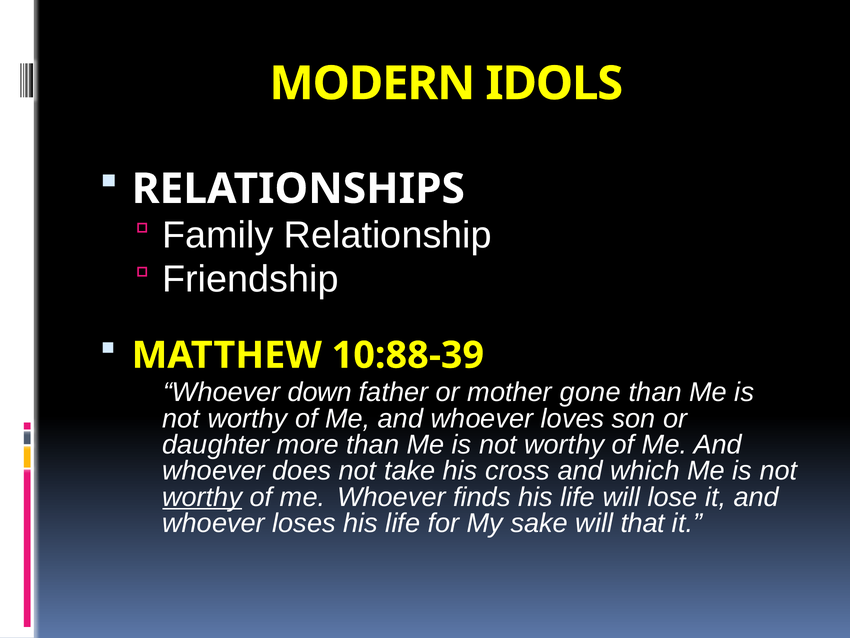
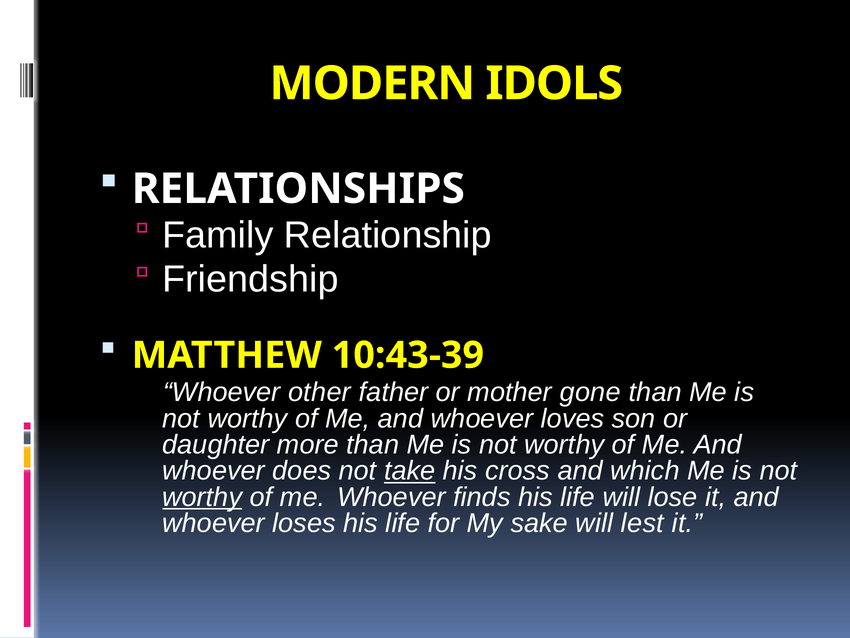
10:88-39: 10:88-39 -> 10:43-39
down: down -> other
take underline: none -> present
that: that -> lest
